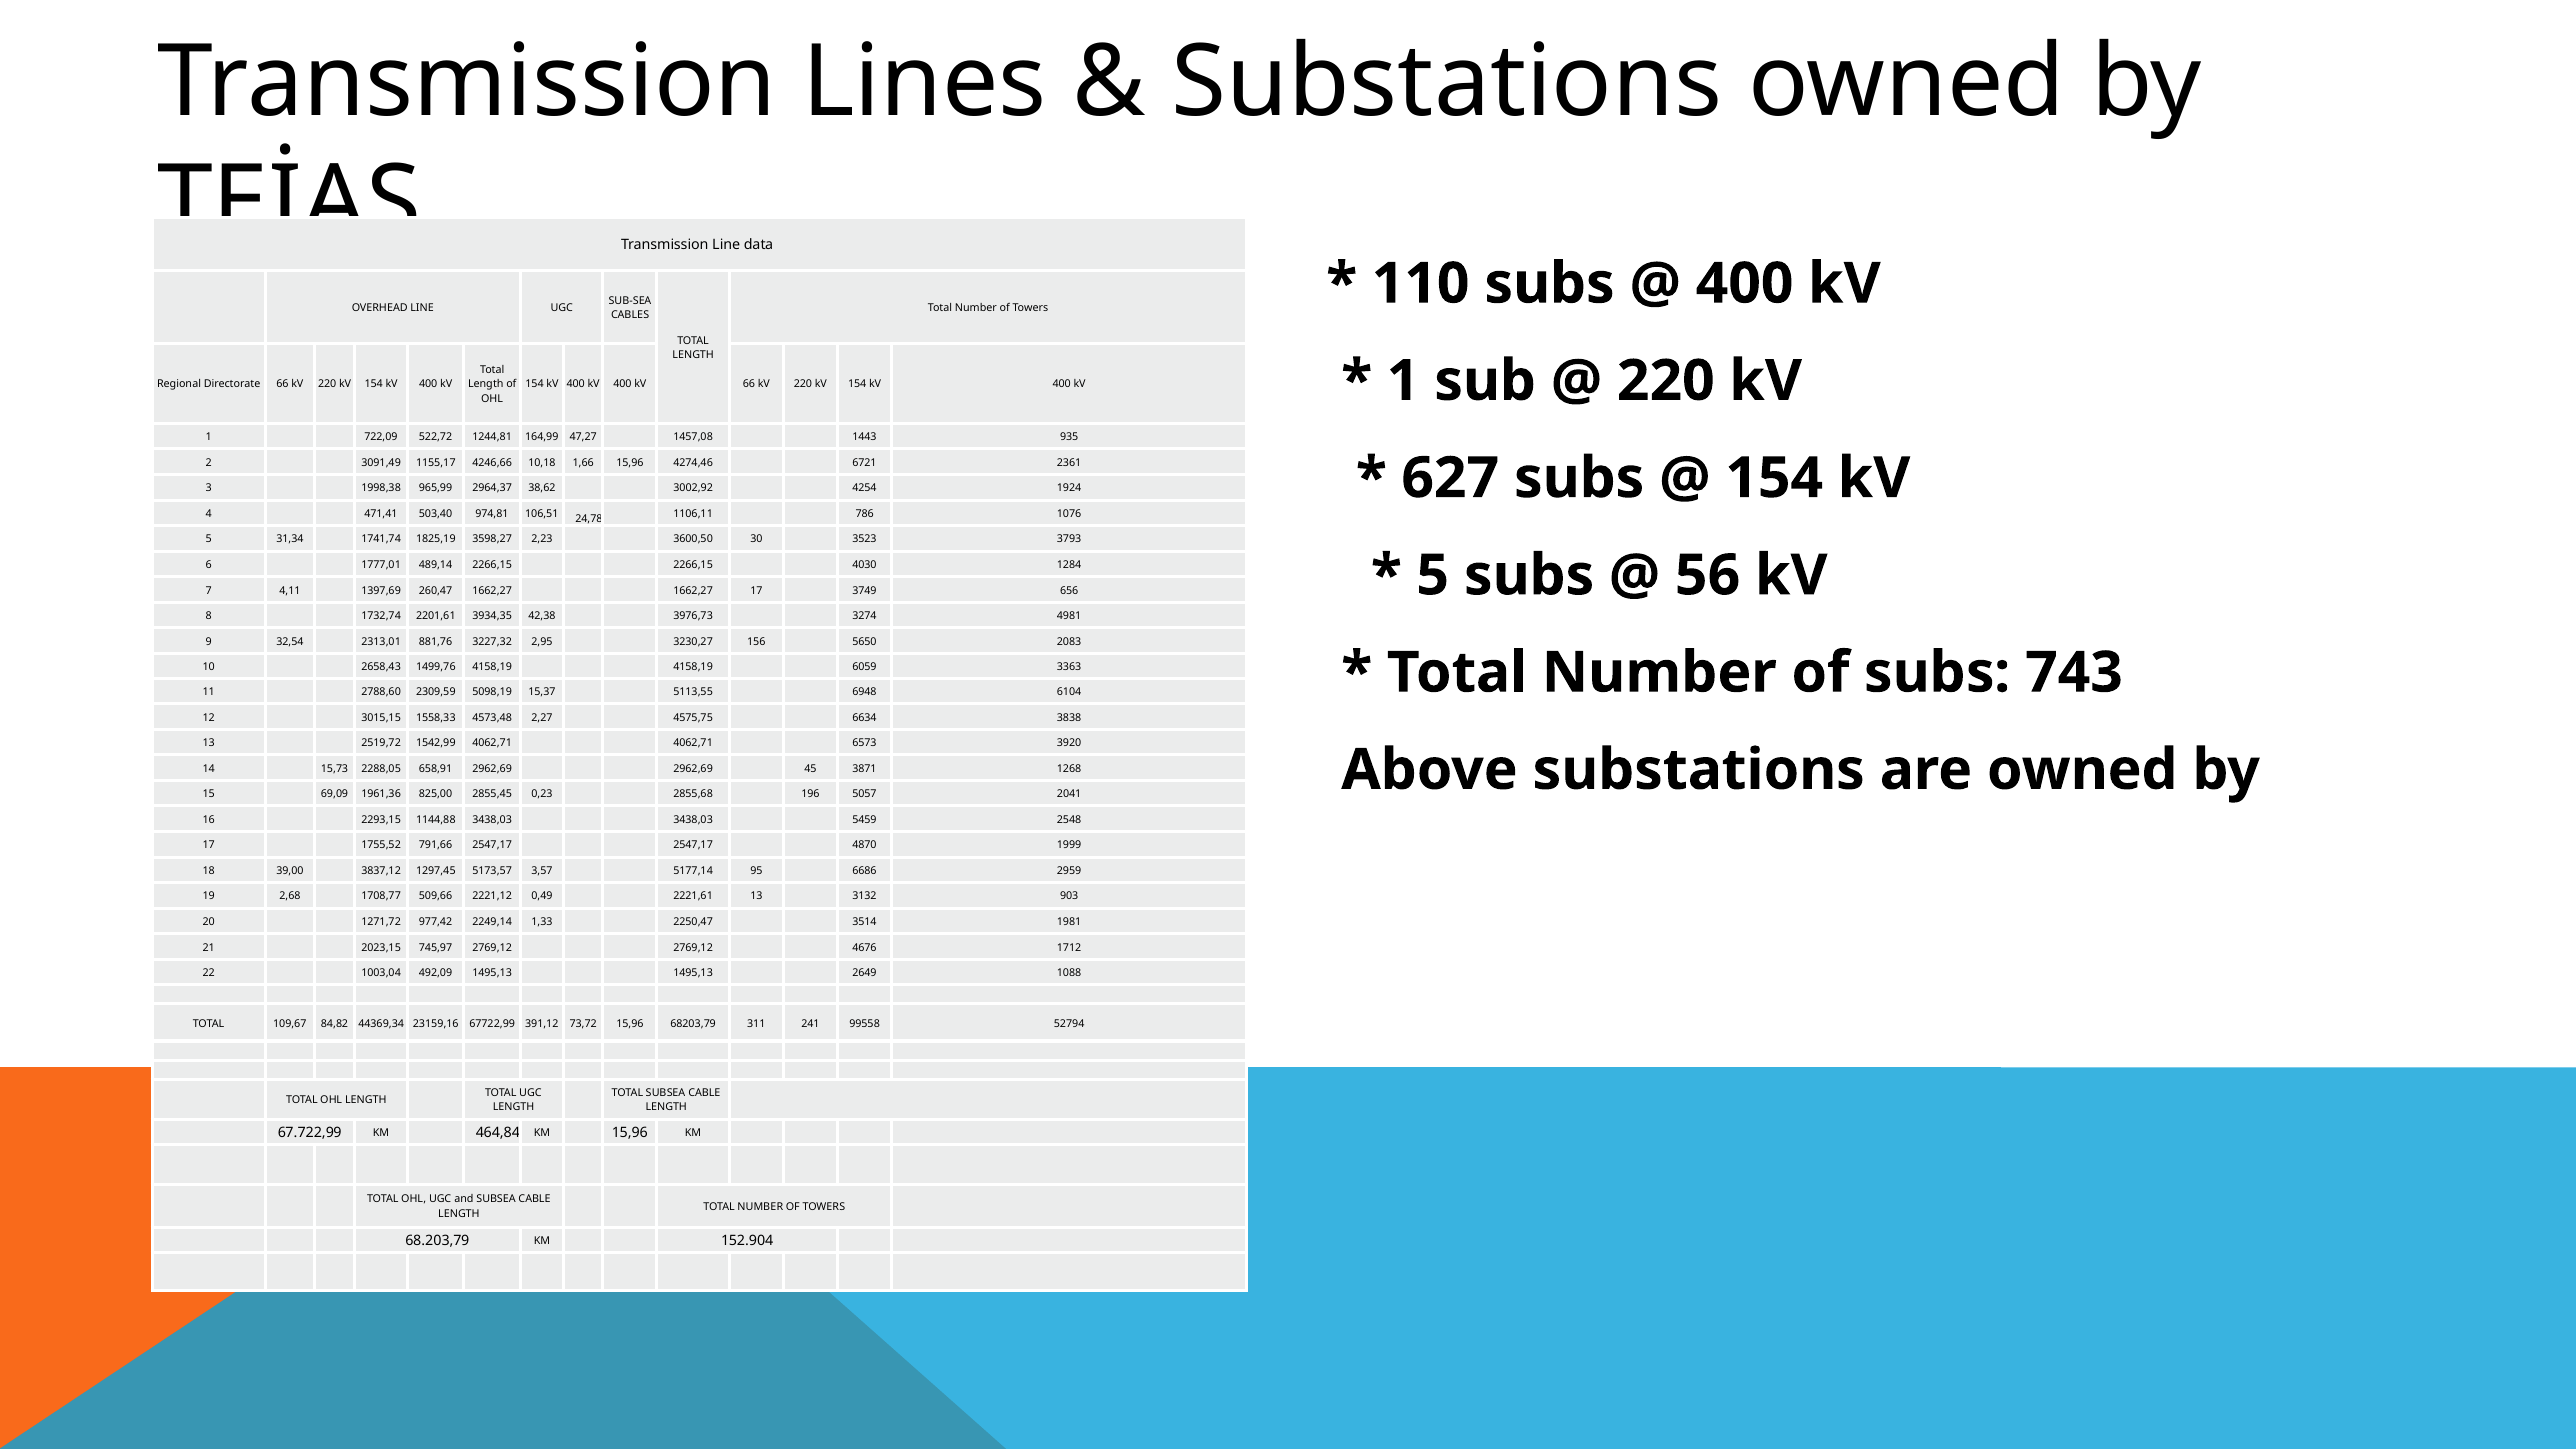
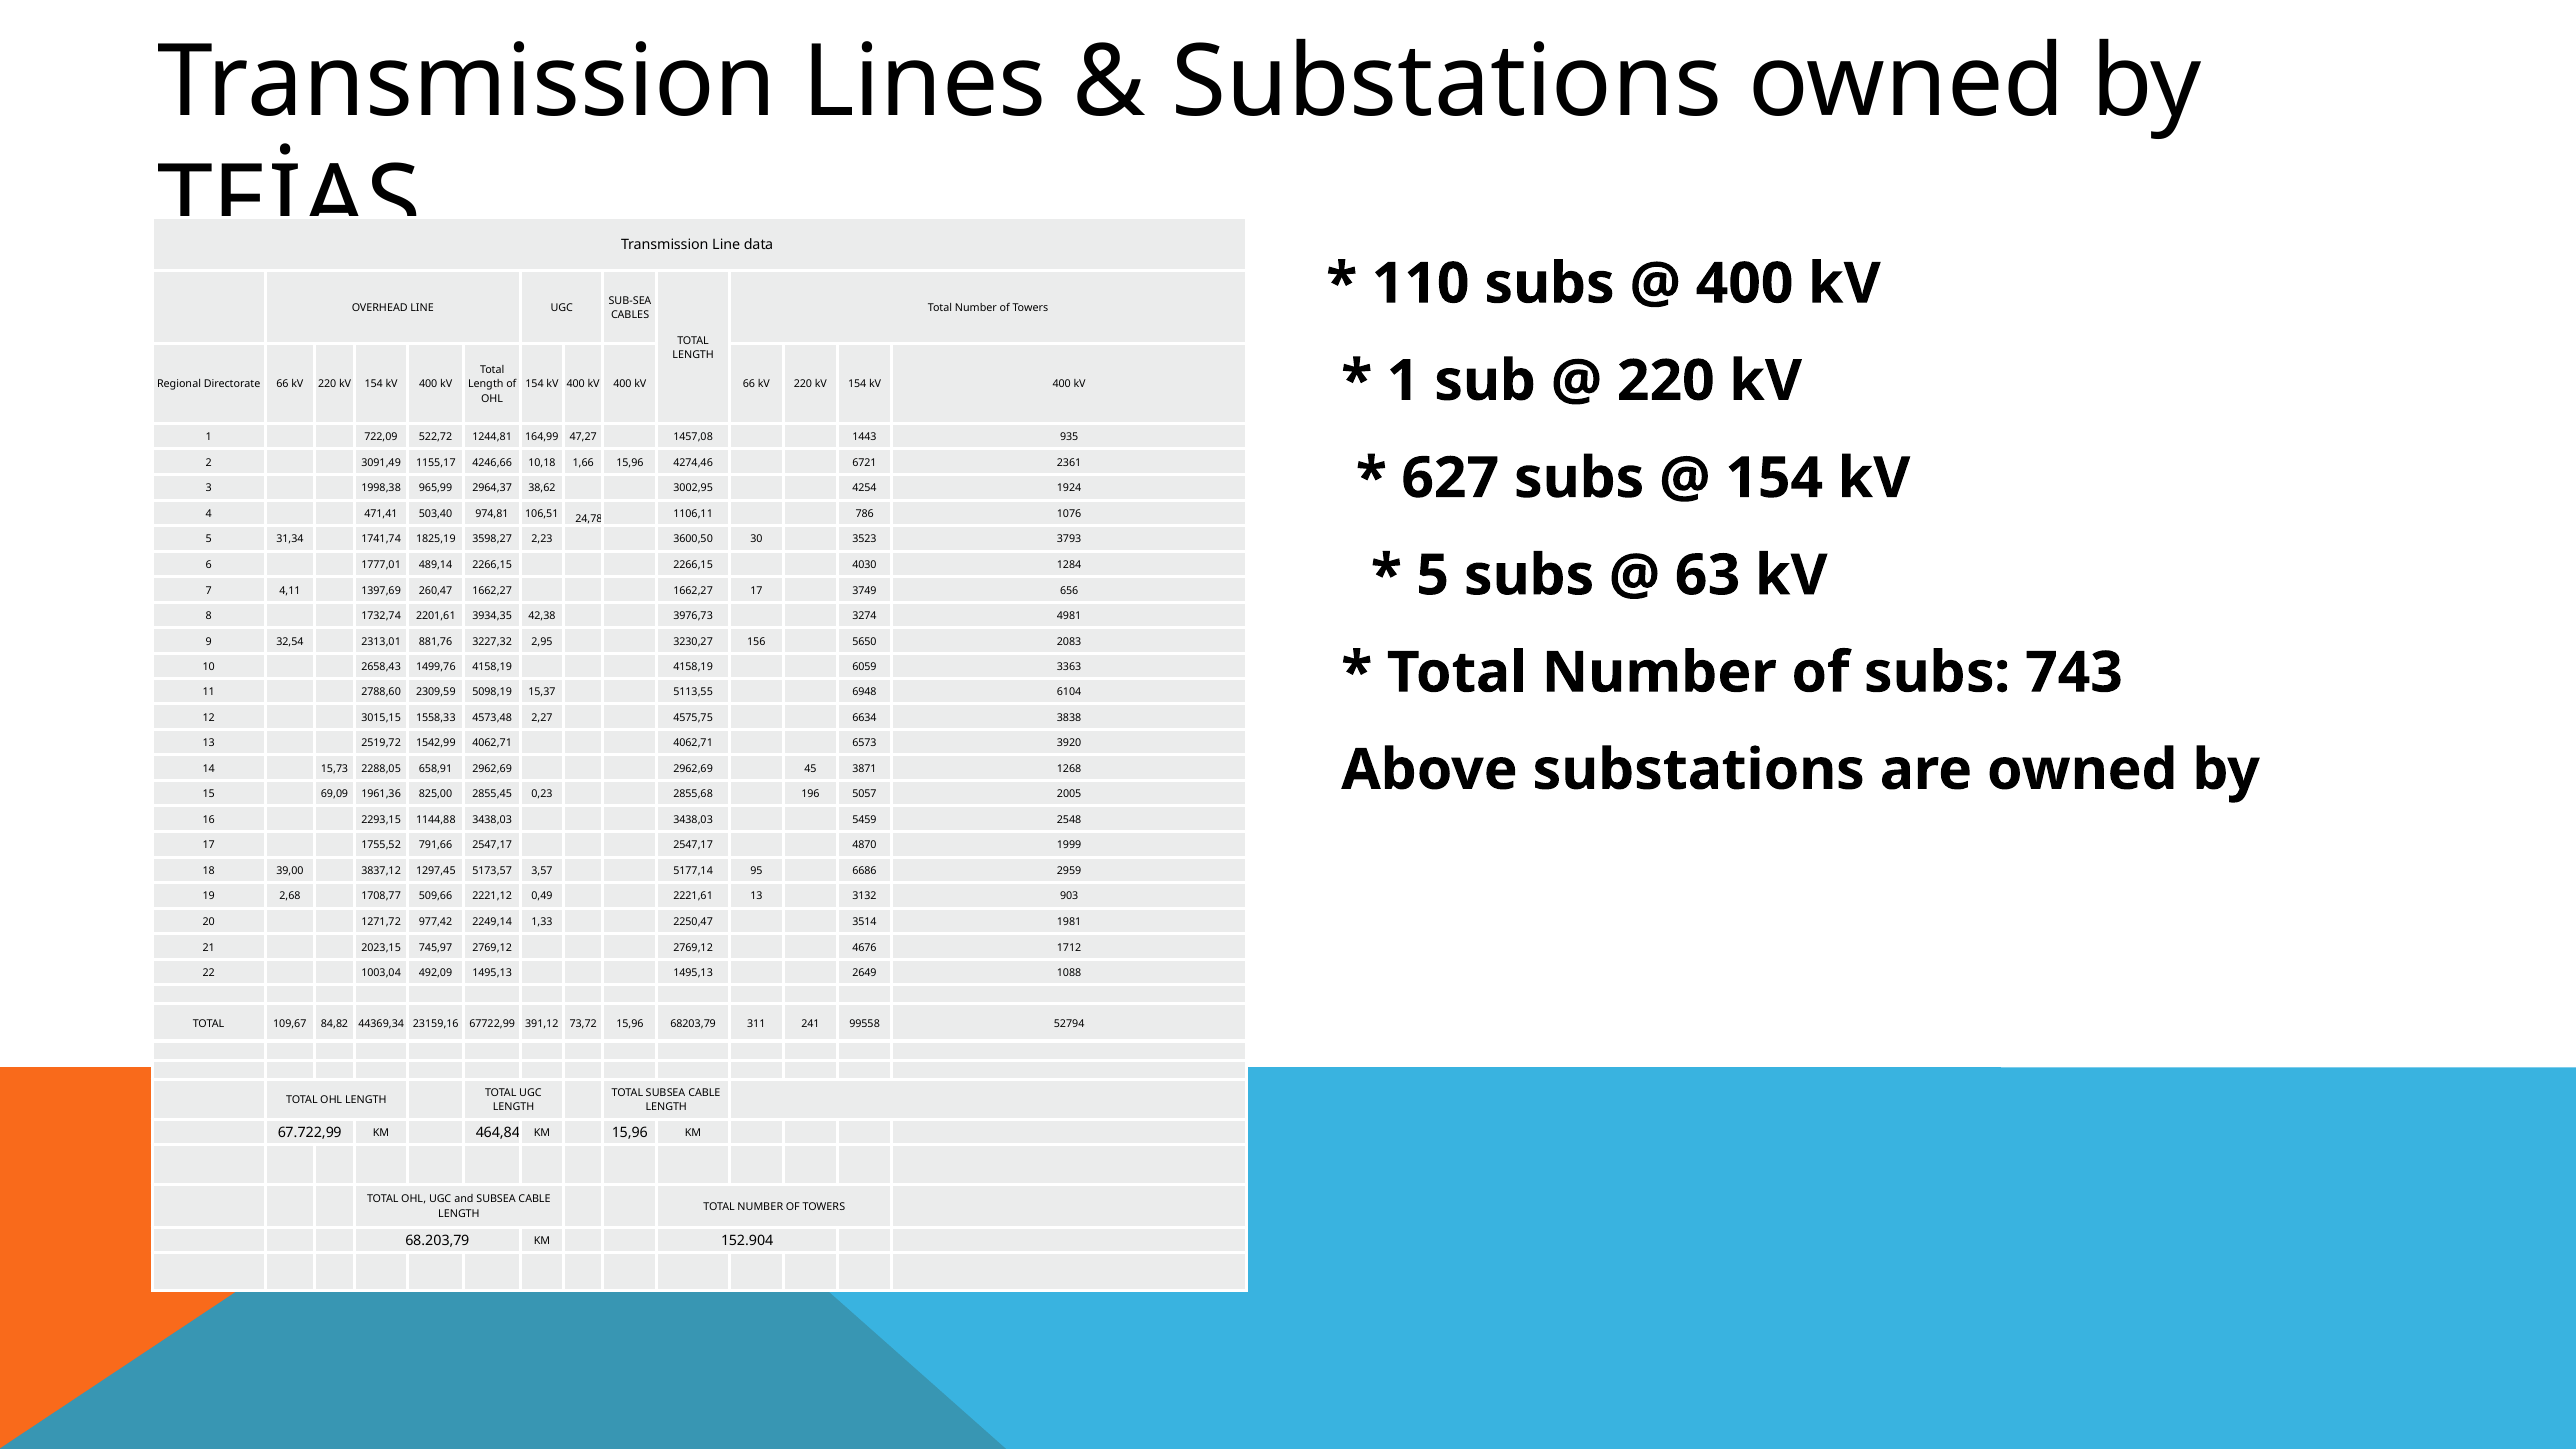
3002,92: 3002,92 -> 3002,95
56: 56 -> 63
2041: 2041 -> 2005
